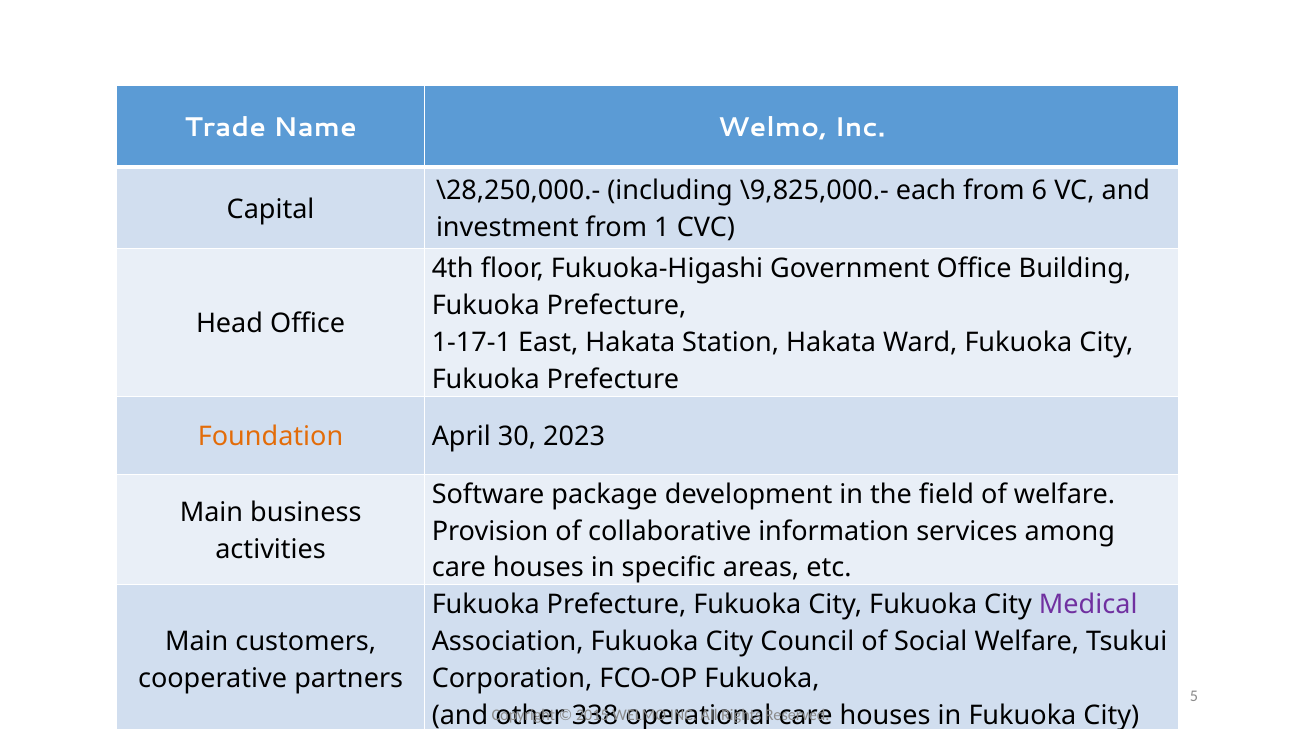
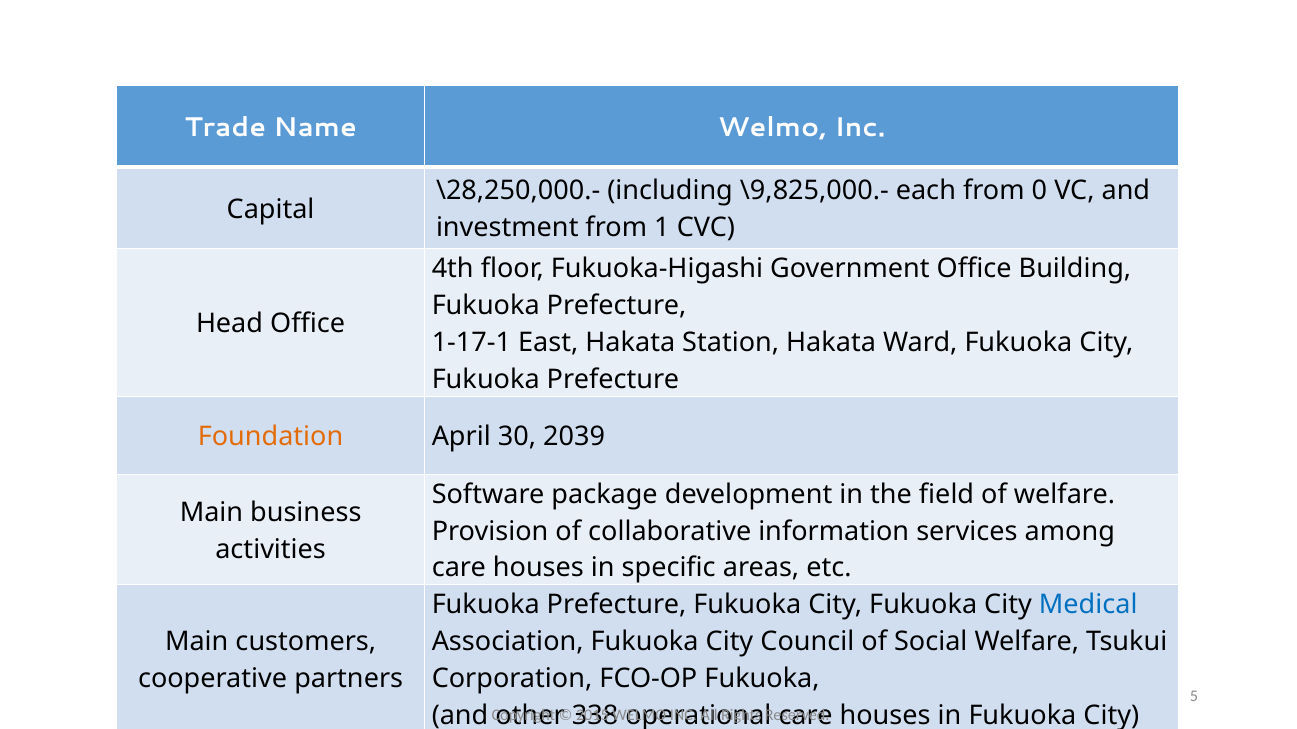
6: 6 -> 0
2023: 2023 -> 2039
Medical colour: purple -> blue
